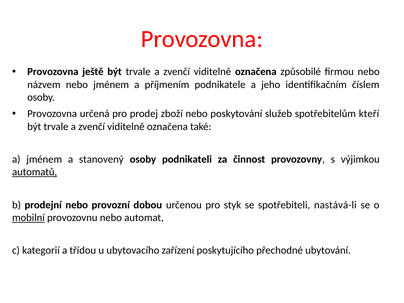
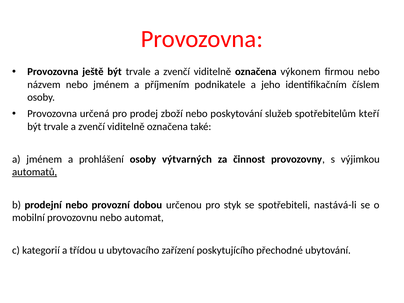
způsobilé: způsobilé -> výkonem
stanovený: stanovený -> prohlášení
podnikateli: podnikateli -> výtvarných
mobilní underline: present -> none
